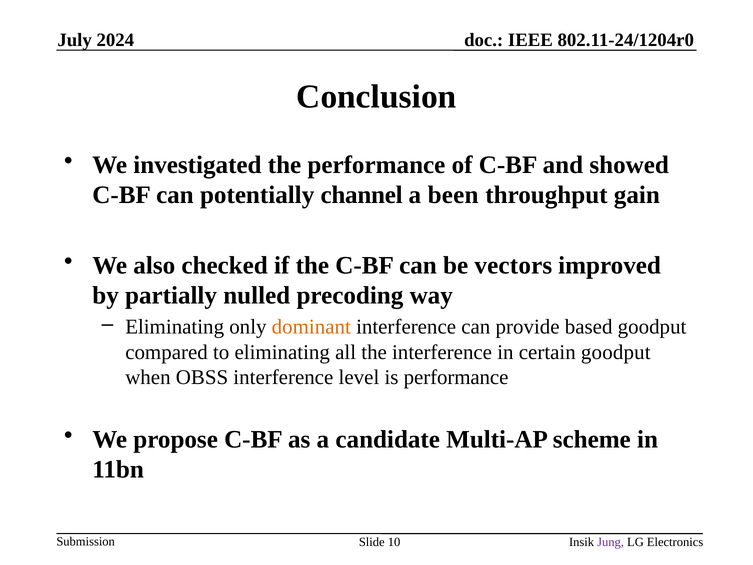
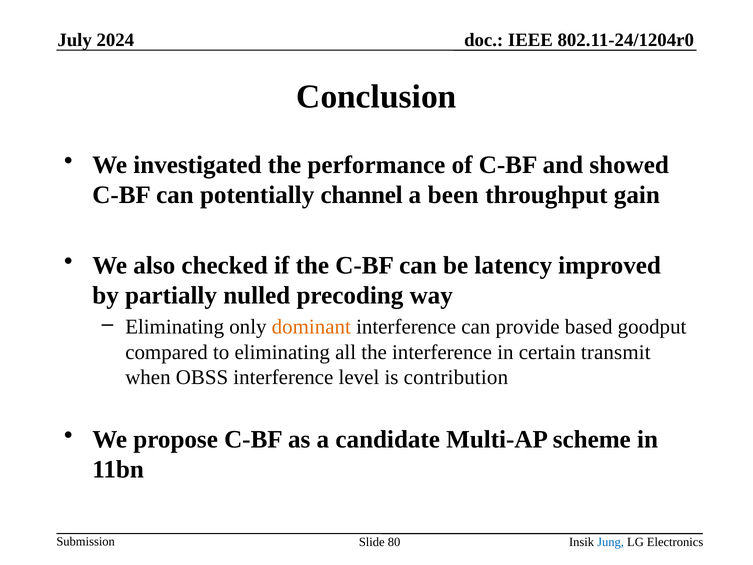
vectors: vectors -> latency
certain goodput: goodput -> transmit
is performance: performance -> contribution
10: 10 -> 80
Jung colour: purple -> blue
